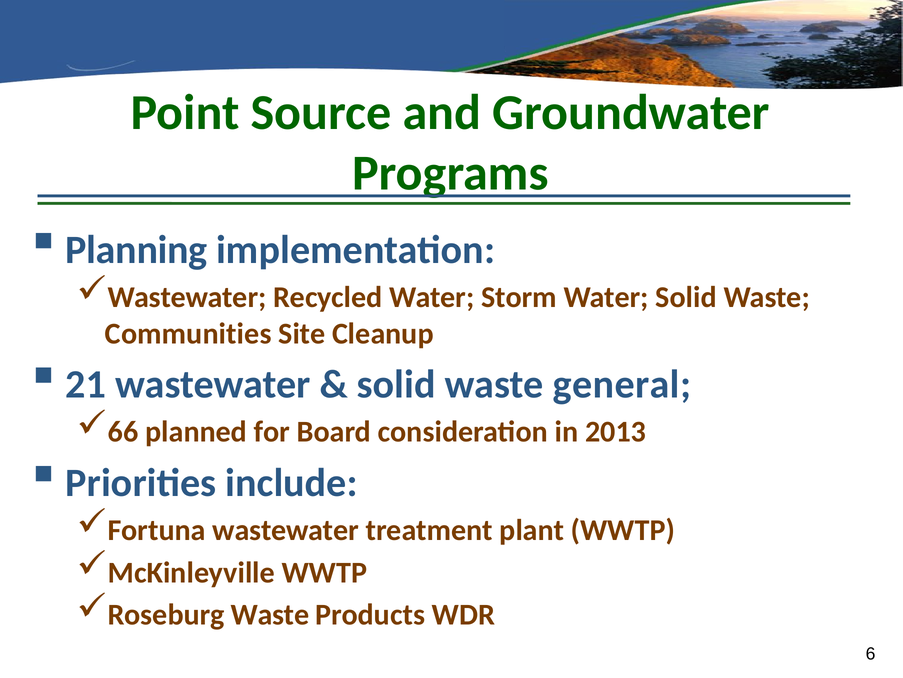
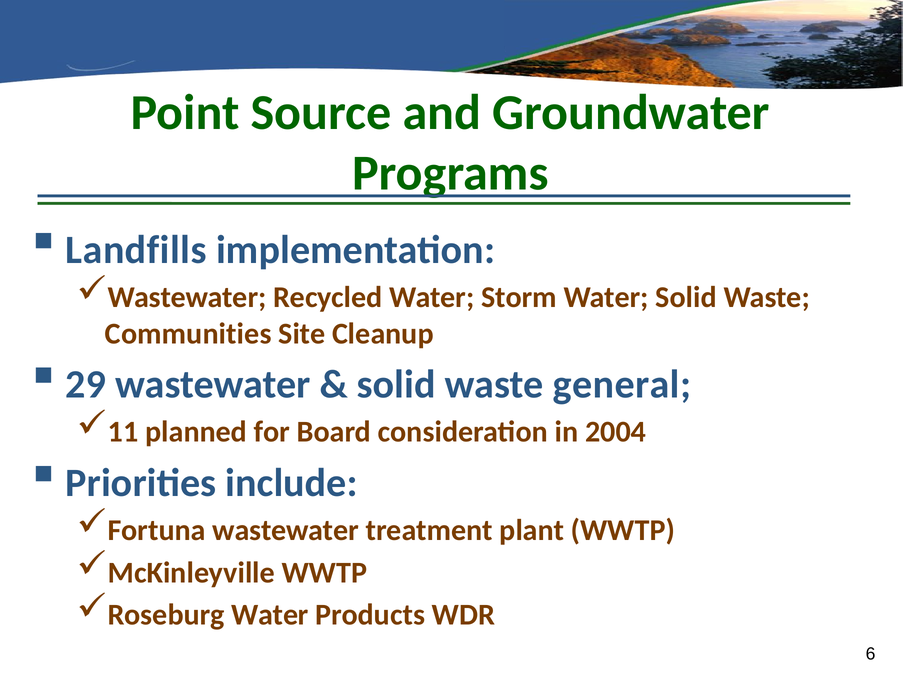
Planning: Planning -> Landfills
21: 21 -> 29
66: 66 -> 11
2013: 2013 -> 2004
Roseburg Waste: Waste -> Water
